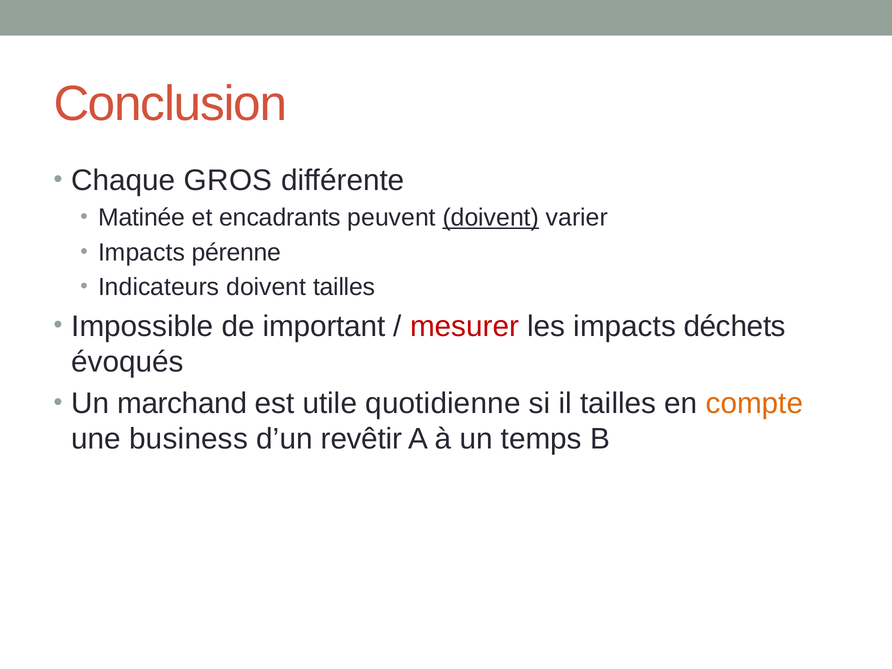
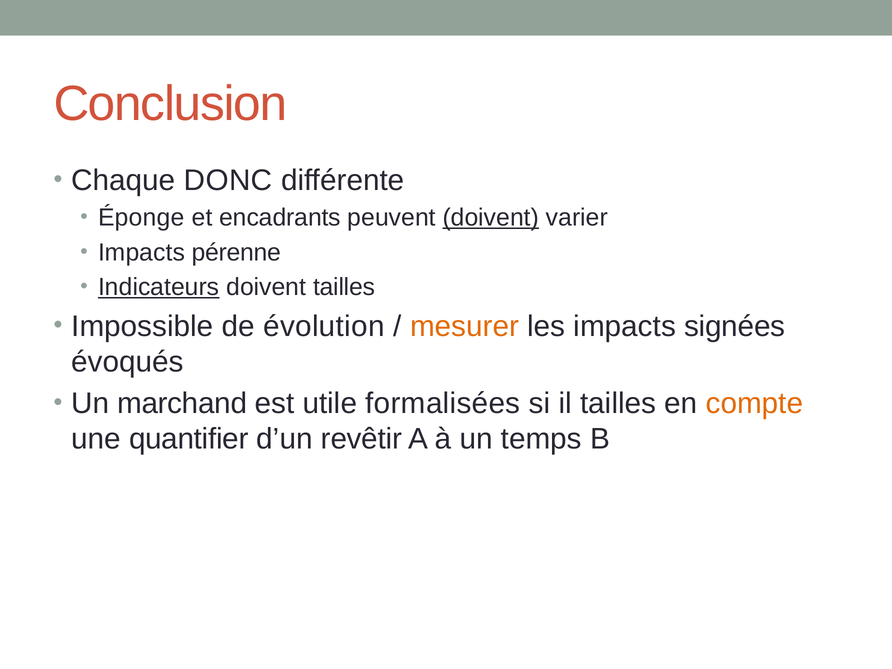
GROS: GROS -> DONC
Matinée: Matinée -> Éponge
Indicateurs underline: none -> present
important: important -> évolution
mesurer colour: red -> orange
déchets: déchets -> signées
quotidienne: quotidienne -> formalisées
business: business -> quantifier
